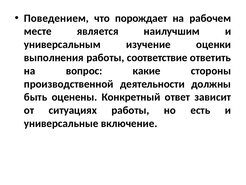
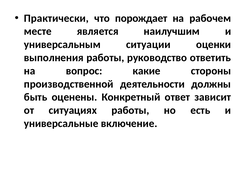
Поведением: Поведением -> Практически
изучение: изучение -> ситуации
соответствие: соответствие -> руководство
